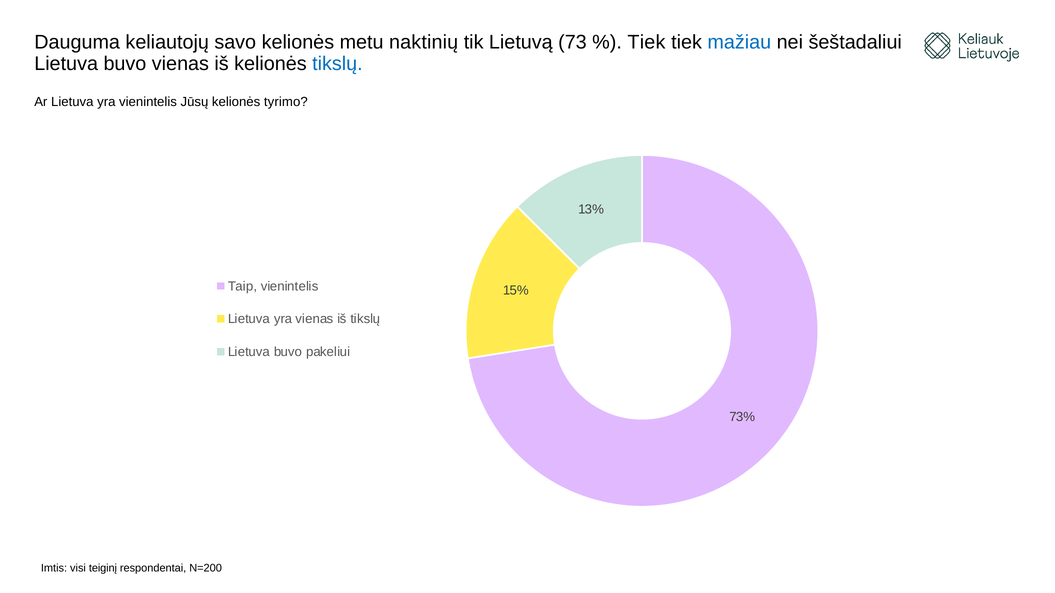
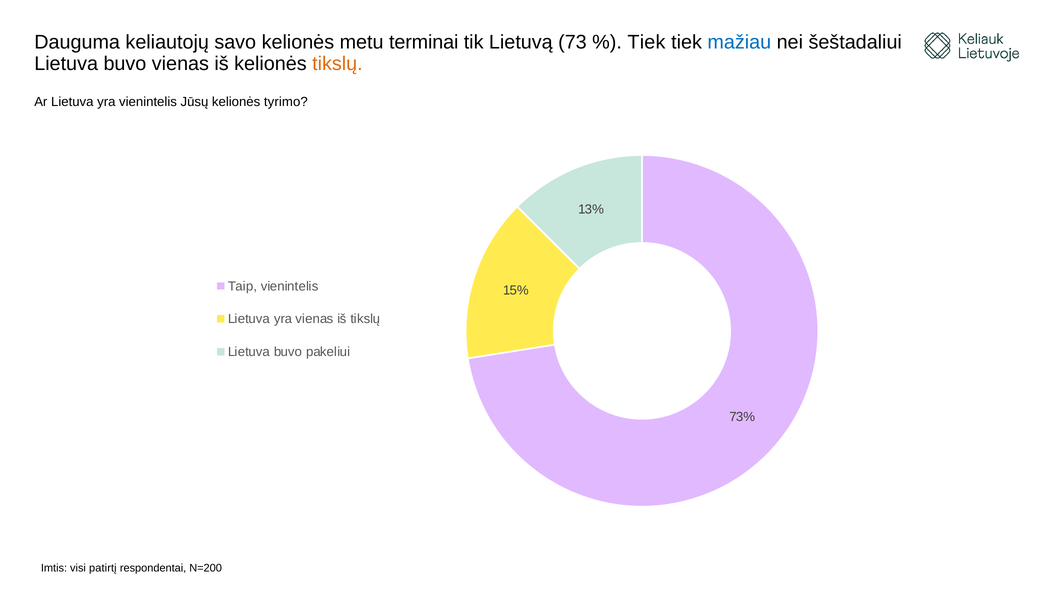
naktinių: naktinių -> terminai
tikslų at (337, 64) colour: blue -> orange
teiginį: teiginį -> patirtį
